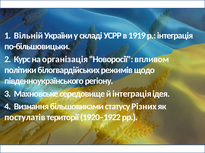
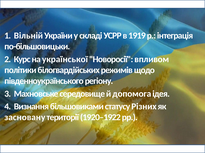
організація: організація -> української
й інтеграція: інтеграція -> допомога
постулатів: постулатів -> засновану
